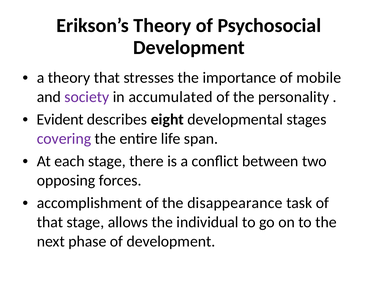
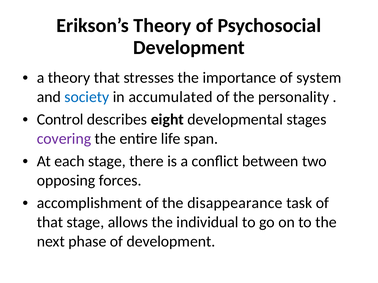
mobile: mobile -> system
society colour: purple -> blue
Evident: Evident -> Control
